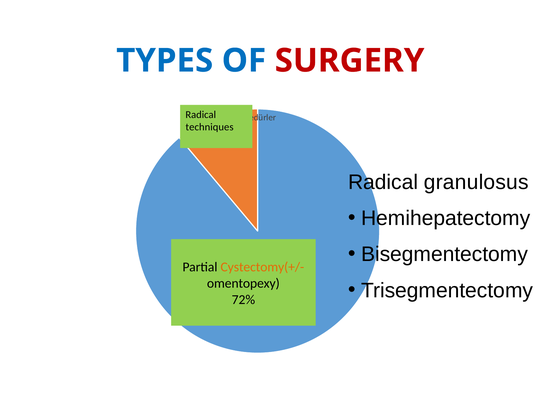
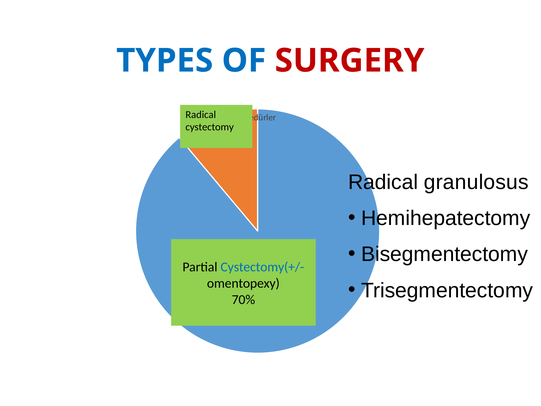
techniques: techniques -> cystectomy
Cystectomy(+/- colour: orange -> blue
72%: 72% -> 70%
